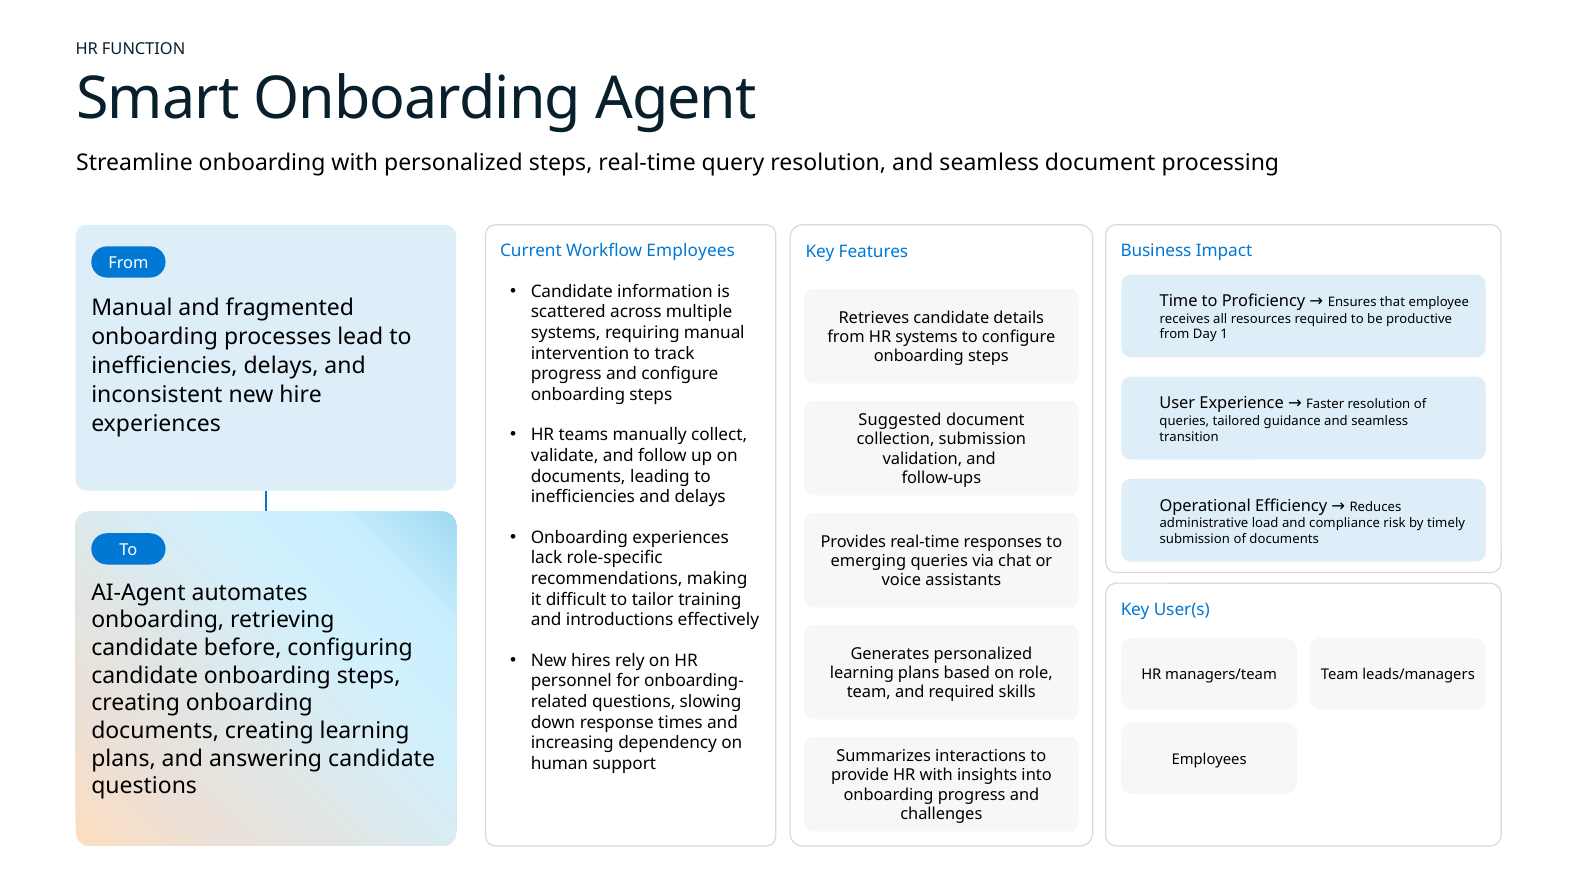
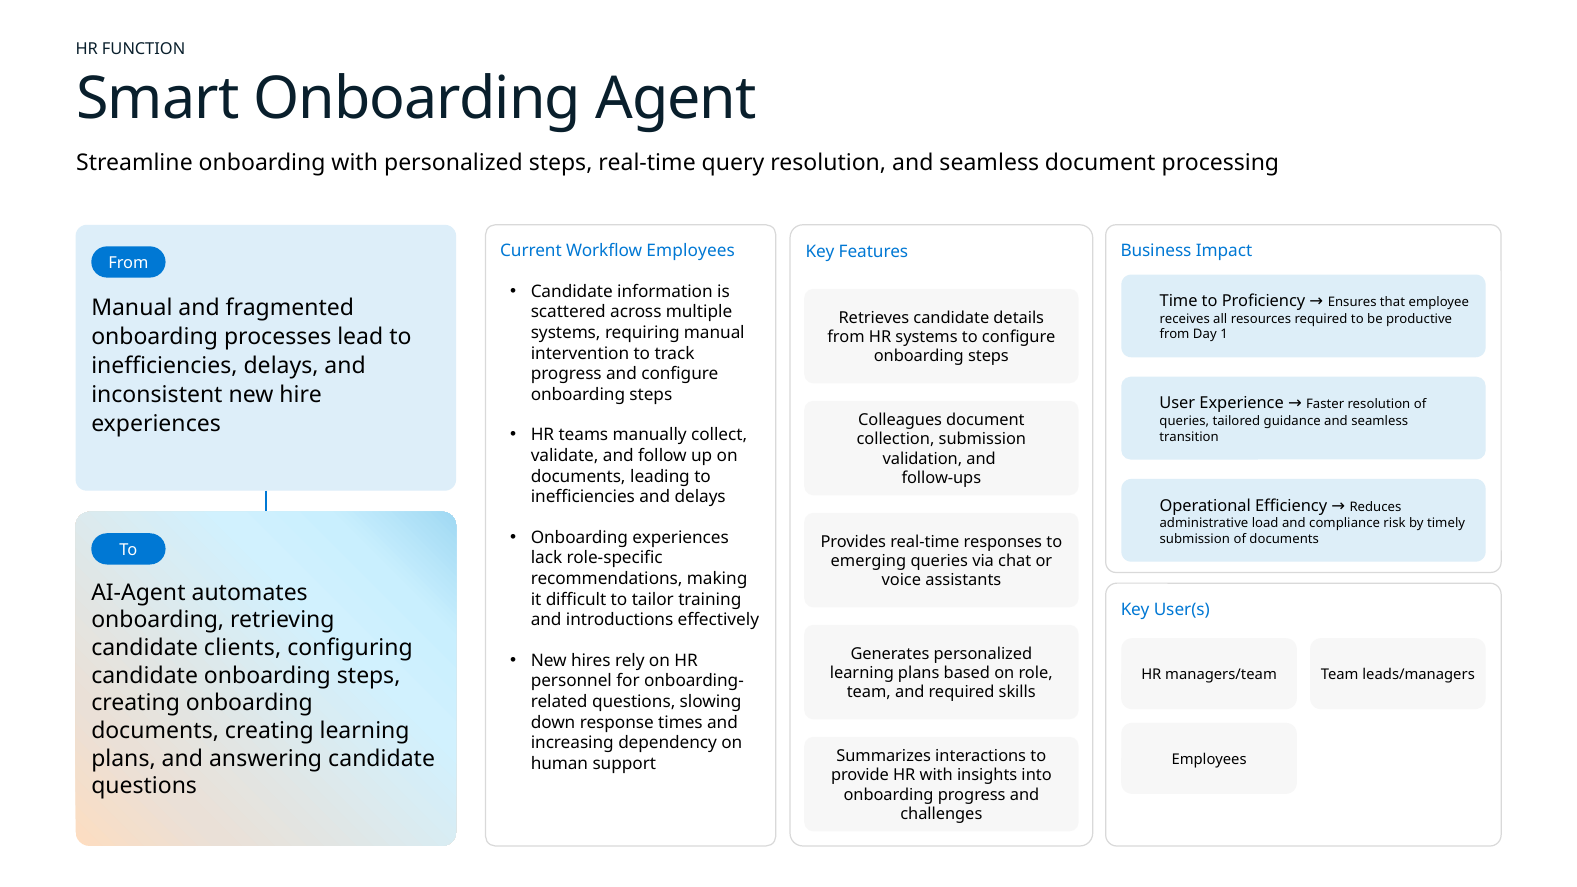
Suggested: Suggested -> Colleagues
before: before -> clients
